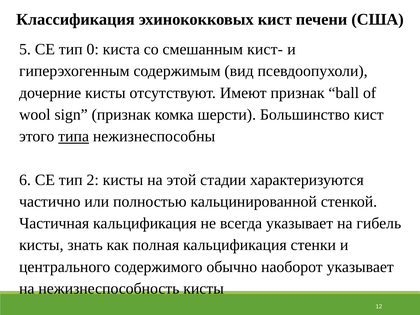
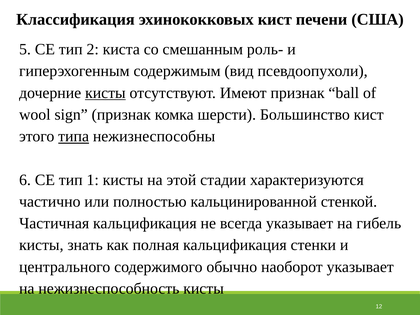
0: 0 -> 2
кист-: кист- -> роль-
кисты at (105, 93) underline: none -> present
2: 2 -> 1
